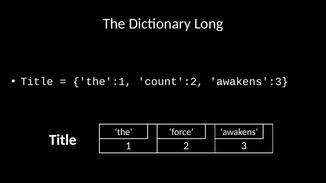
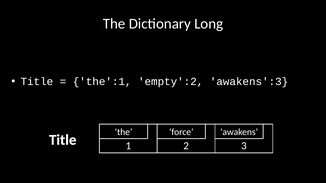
count':2: count':2 -> empty':2
